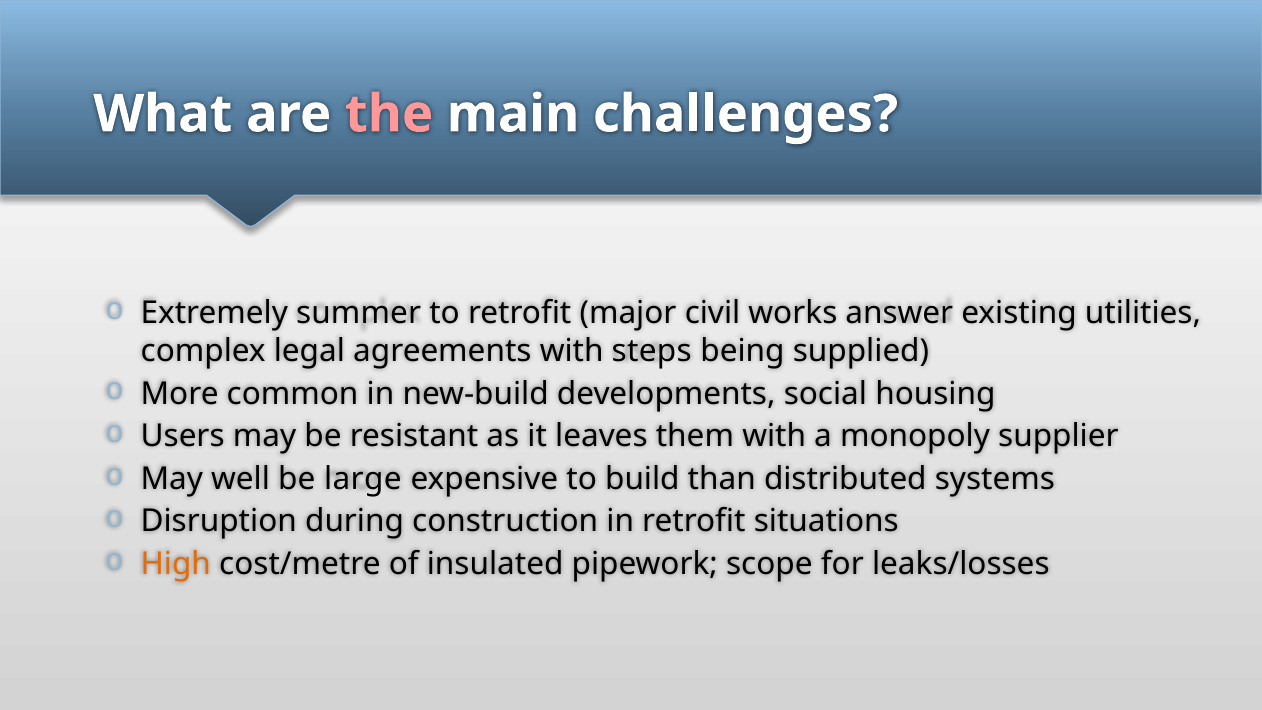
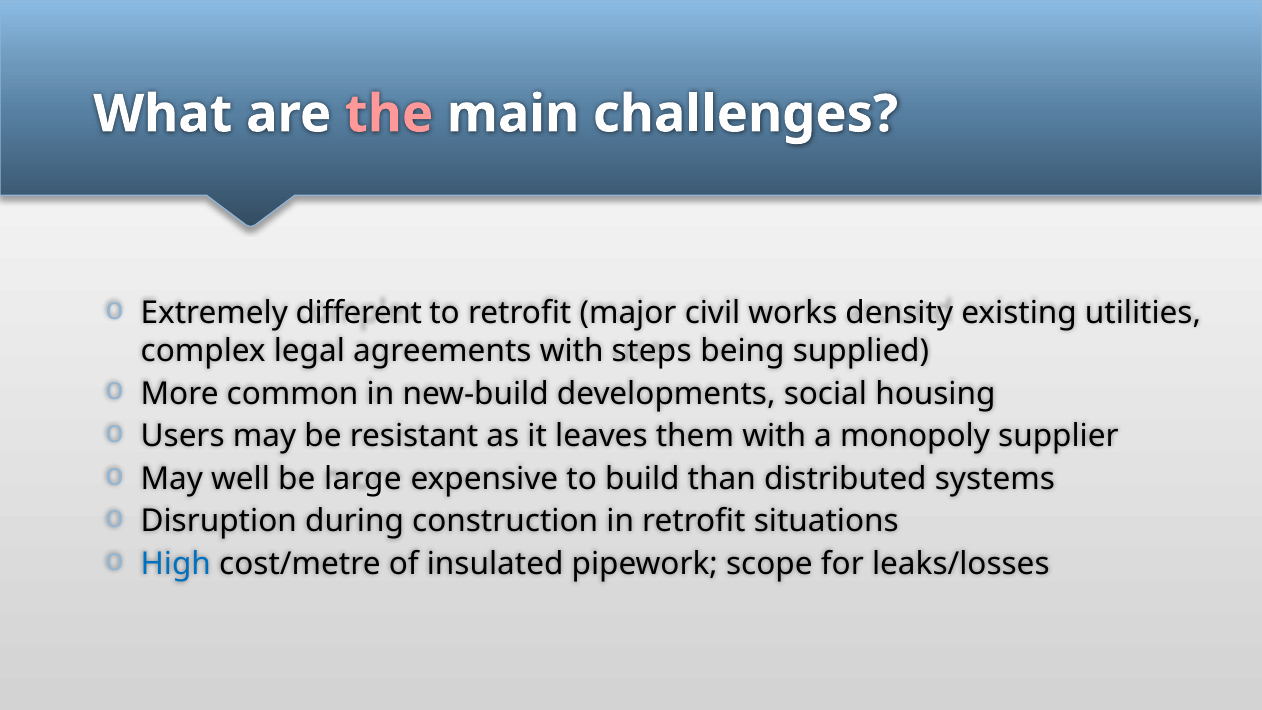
summer: summer -> different
answer: answer -> density
High colour: orange -> blue
